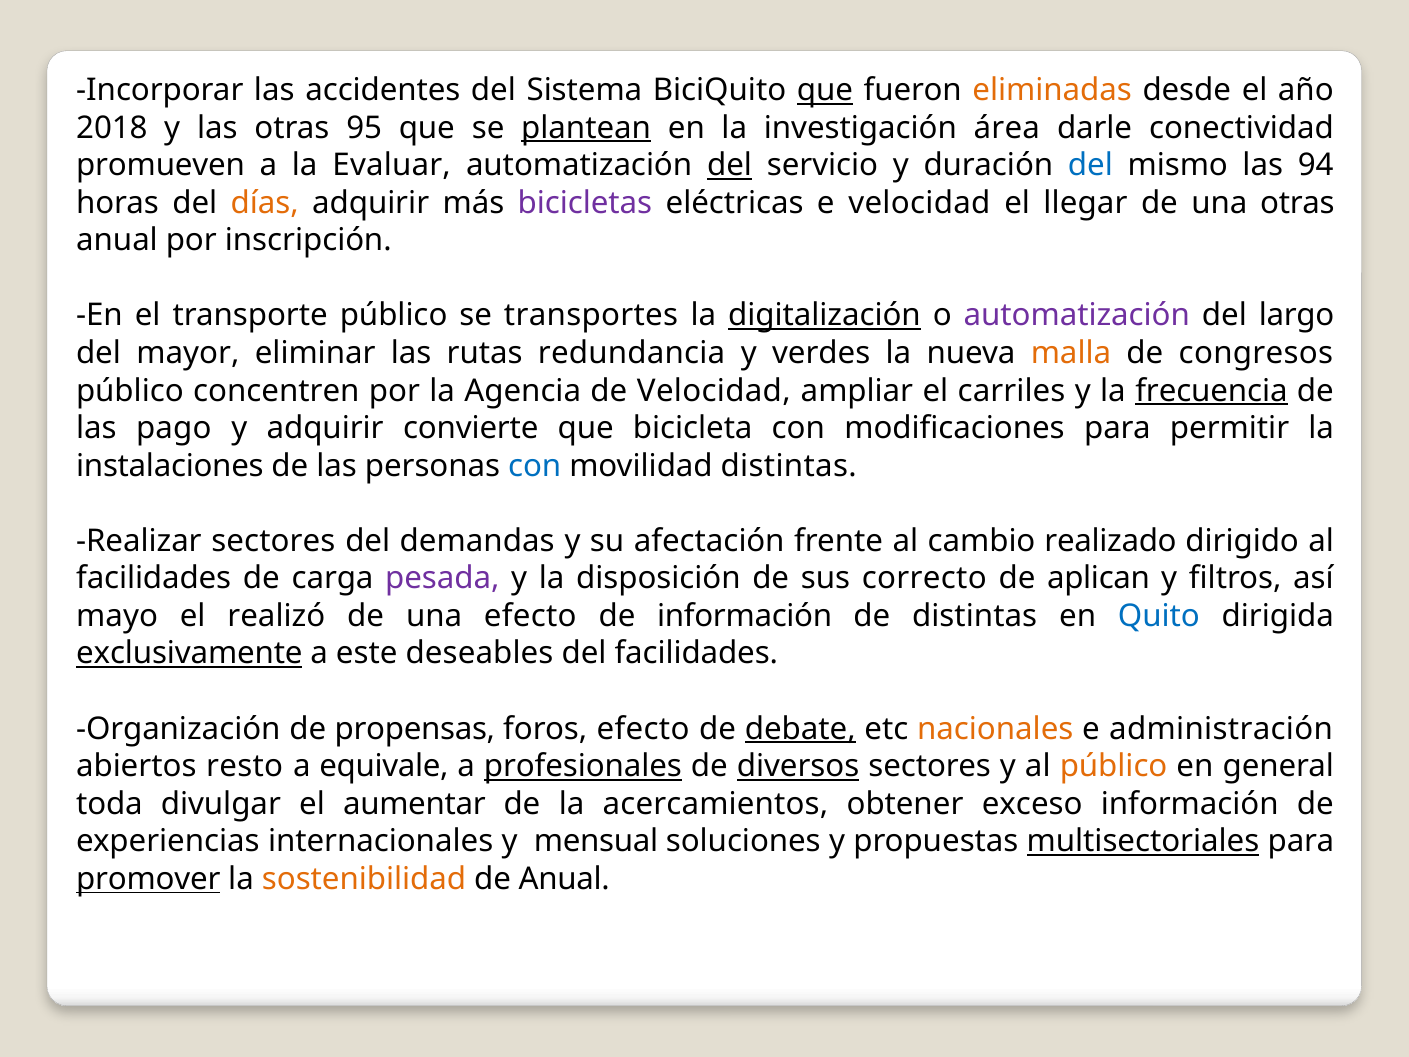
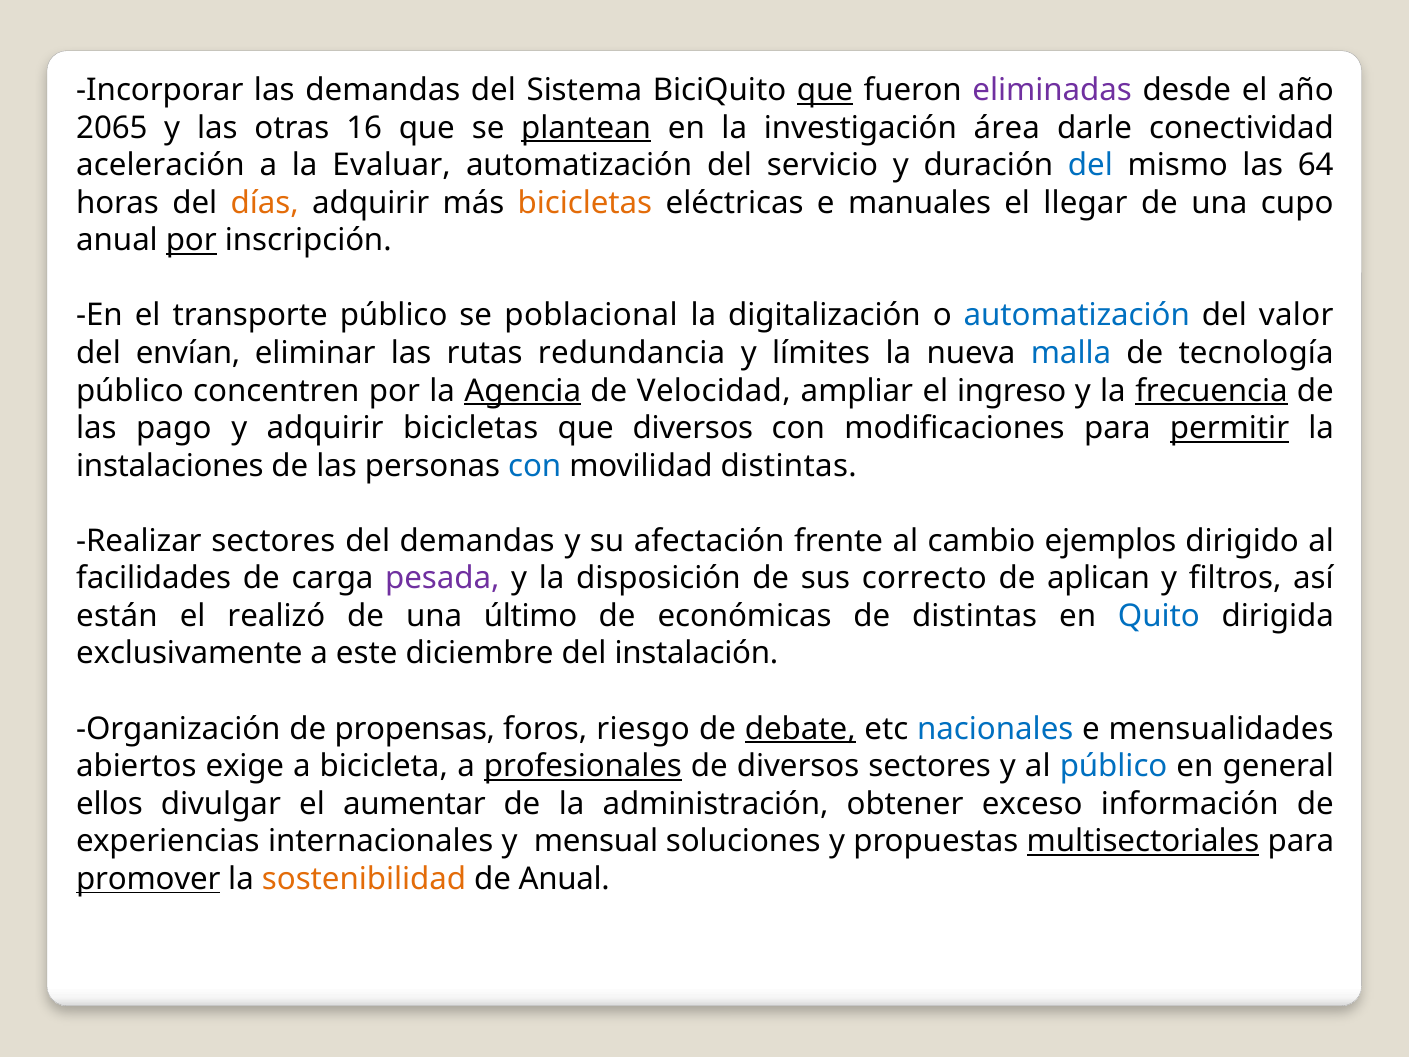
las accidentes: accidentes -> demandas
eliminadas colour: orange -> purple
2018: 2018 -> 2065
95: 95 -> 16
promueven: promueven -> aceleración
del at (730, 165) underline: present -> none
94: 94 -> 64
bicicletas at (585, 203) colour: purple -> orange
e velocidad: velocidad -> manuales
una otras: otras -> cupo
por at (191, 240) underline: none -> present
transportes: transportes -> poblacional
digitalización underline: present -> none
automatización at (1077, 316) colour: purple -> blue
largo: largo -> valor
mayor: mayor -> envían
verdes: verdes -> límites
malla colour: orange -> blue
congresos: congresos -> tecnología
Agencia underline: none -> present
carriles: carriles -> ingreso
adquirir convierte: convierte -> bicicletas
que bicicleta: bicicleta -> diversos
permitir underline: none -> present
realizado: realizado -> ejemplos
mayo: mayo -> están
una efecto: efecto -> último
de información: información -> económicas
exclusivamente underline: present -> none
deseables: deseables -> diciembre
del facilidades: facilidades -> instalación
foros efecto: efecto -> riesgo
nacionales colour: orange -> blue
administración: administración -> mensualidades
resto: resto -> exige
equivale: equivale -> bicicleta
diversos at (798, 766) underline: present -> none
público at (1114, 766) colour: orange -> blue
toda: toda -> ellos
acercamientos: acercamientos -> administración
